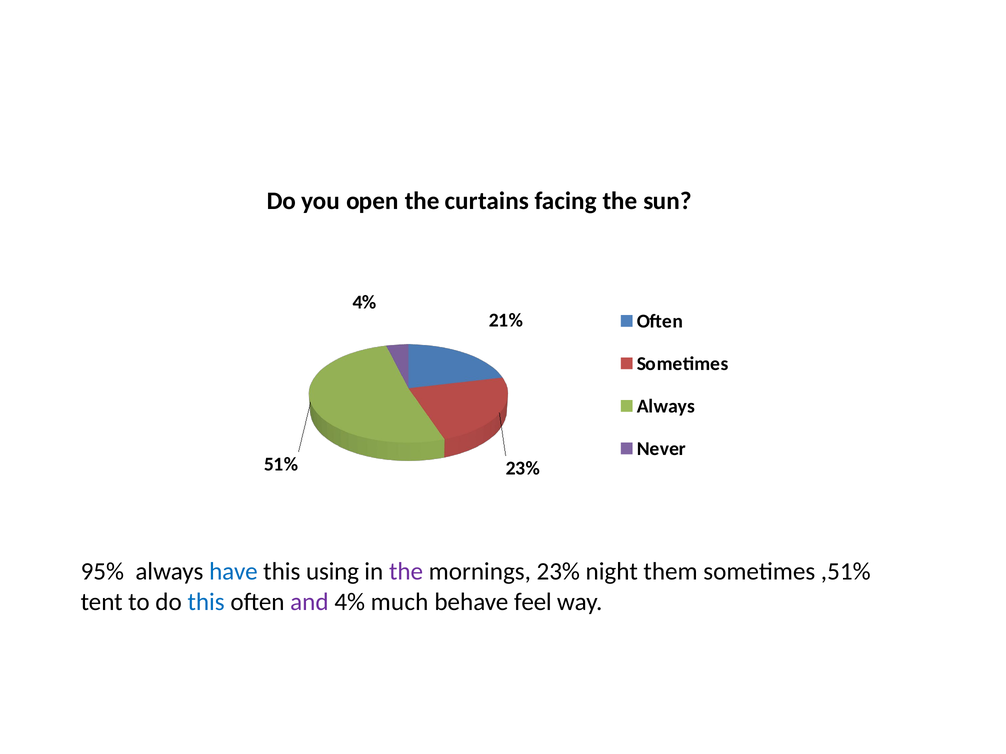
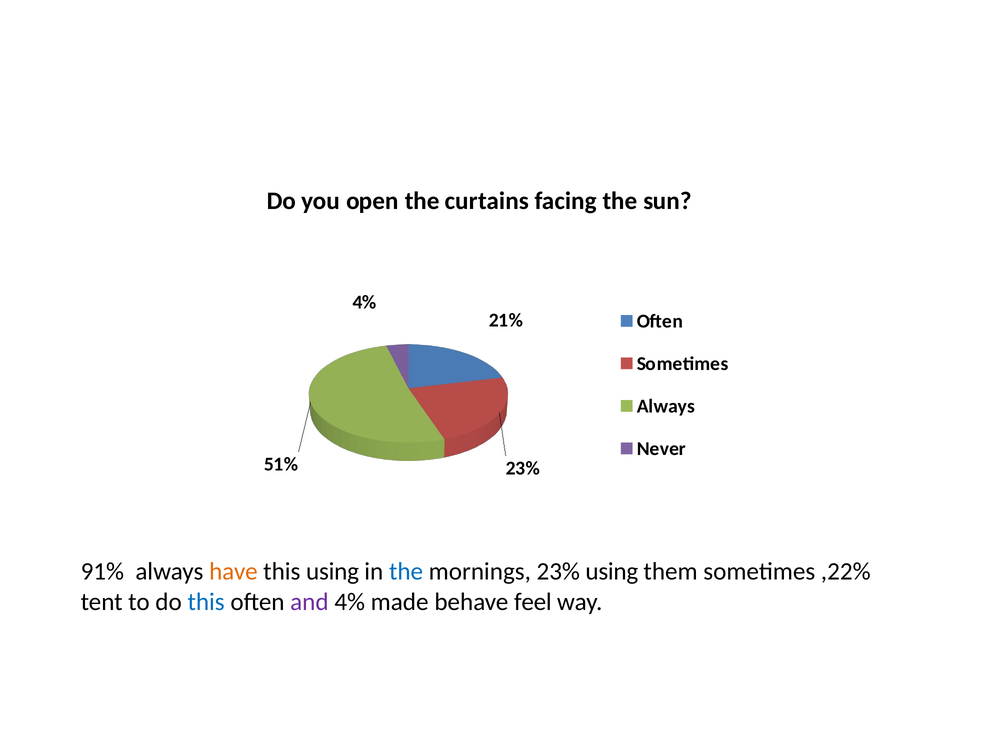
95%: 95% -> 91%
have colour: blue -> orange
the at (406, 572) colour: purple -> blue
23% night: night -> using
,51%: ,51% -> ,22%
much: much -> made
